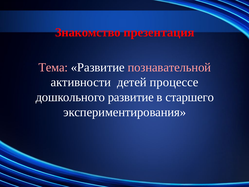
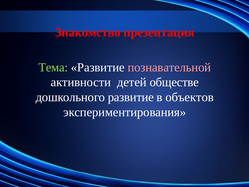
Тема colour: pink -> light green
процессе: процессе -> обществе
старшего: старшего -> объектов
